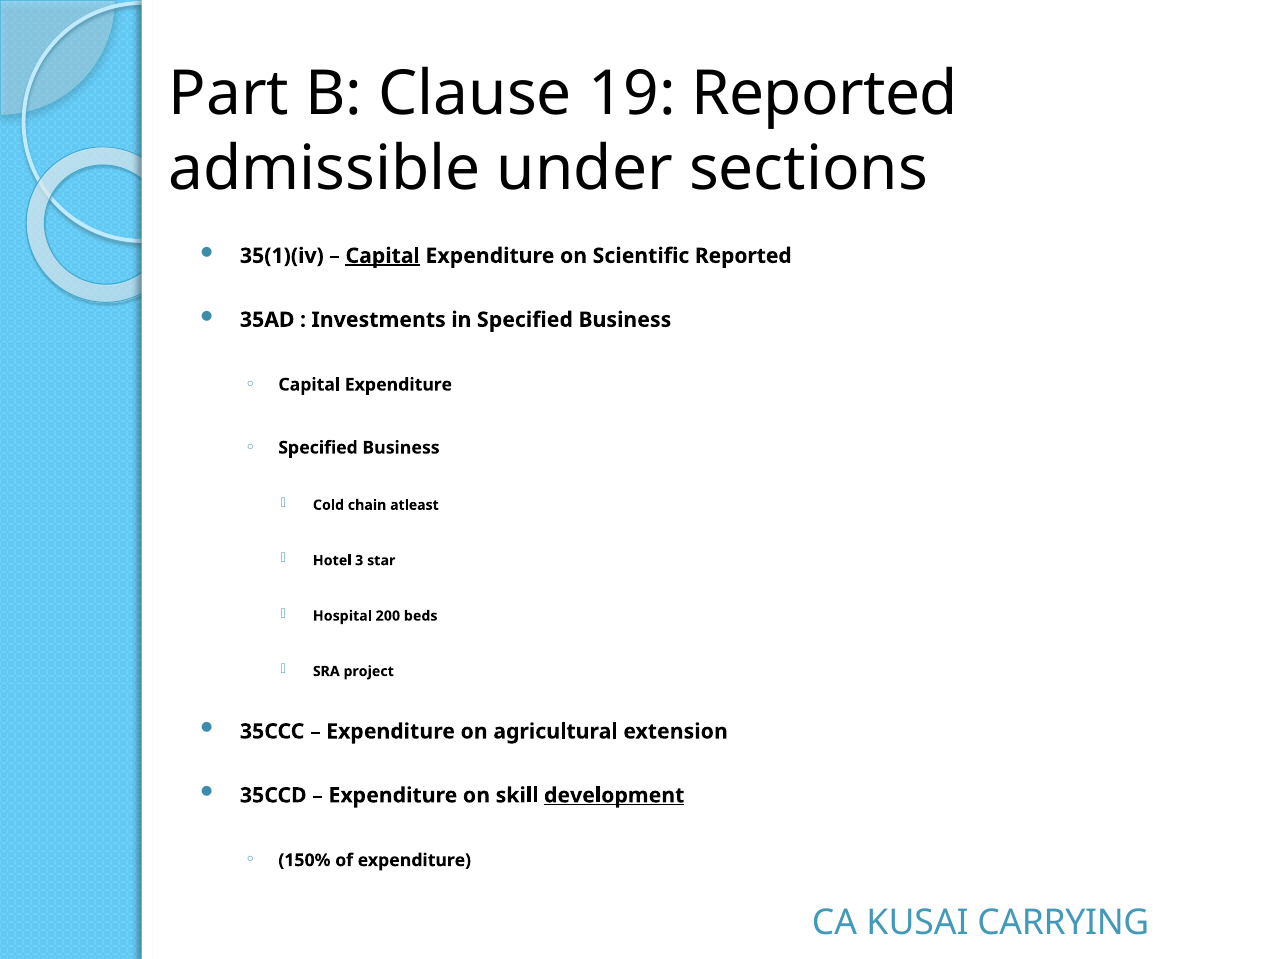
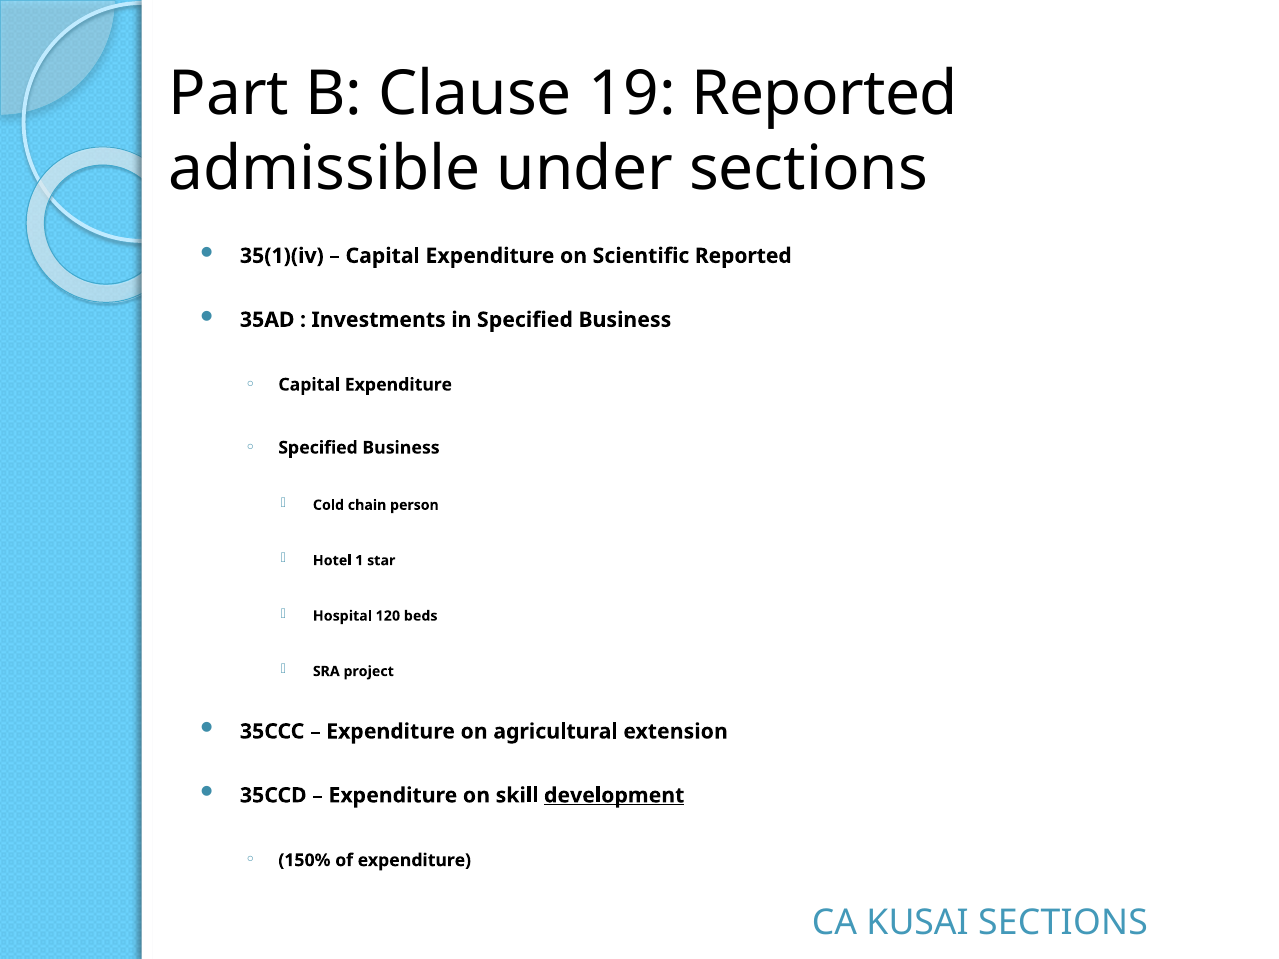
Capital at (383, 256) underline: present -> none
atleast: atleast -> person
3: 3 -> 1
200: 200 -> 120
KUSAI CARRYING: CARRYING -> SECTIONS
